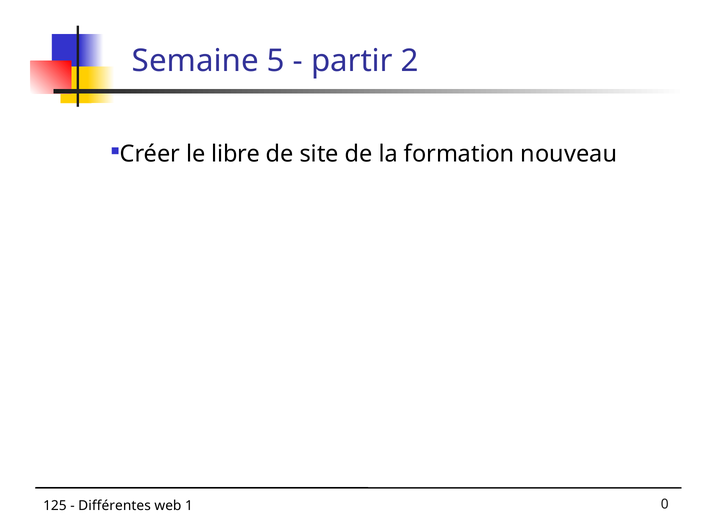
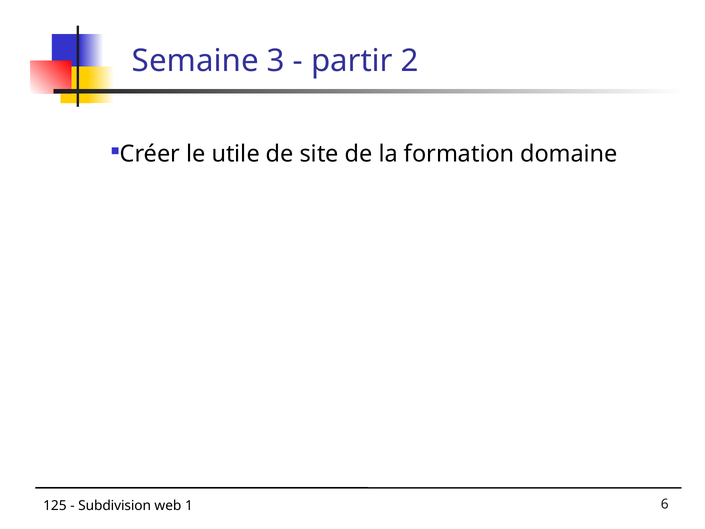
5: 5 -> 3
libre: libre -> utile
nouveau: nouveau -> domaine
Différentes: Différentes -> Subdivision
0: 0 -> 6
